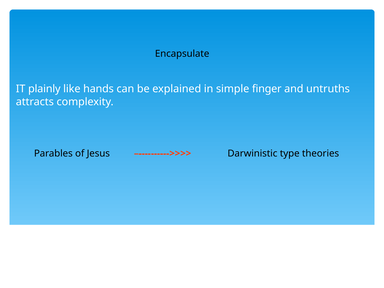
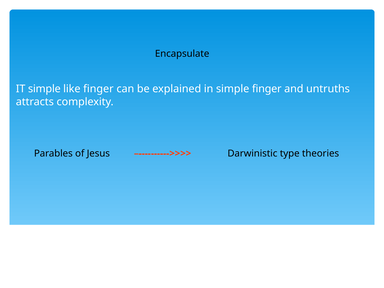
IT plainly: plainly -> simple
like hands: hands -> finger
